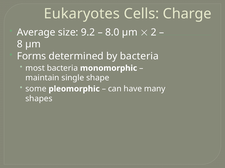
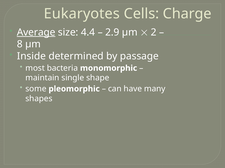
Average underline: none -> present
9.2: 9.2 -> 4.4
8.0: 8.0 -> 2.9
Forms: Forms -> Inside
by bacteria: bacteria -> passage
